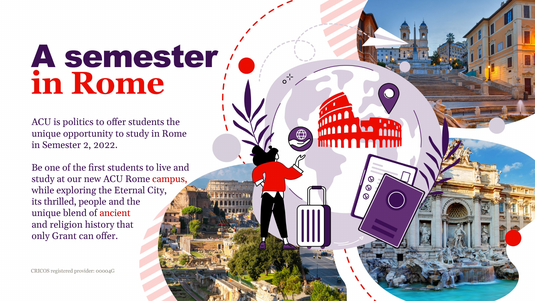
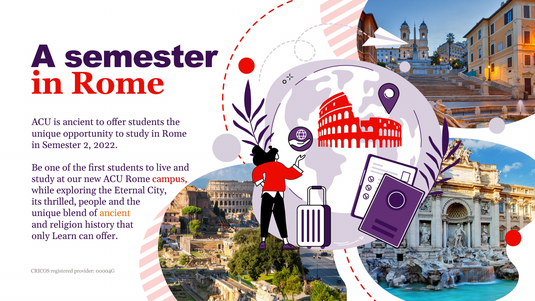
is politics: politics -> ancient
ancient at (115, 213) colour: red -> orange
Grant: Grant -> Learn
